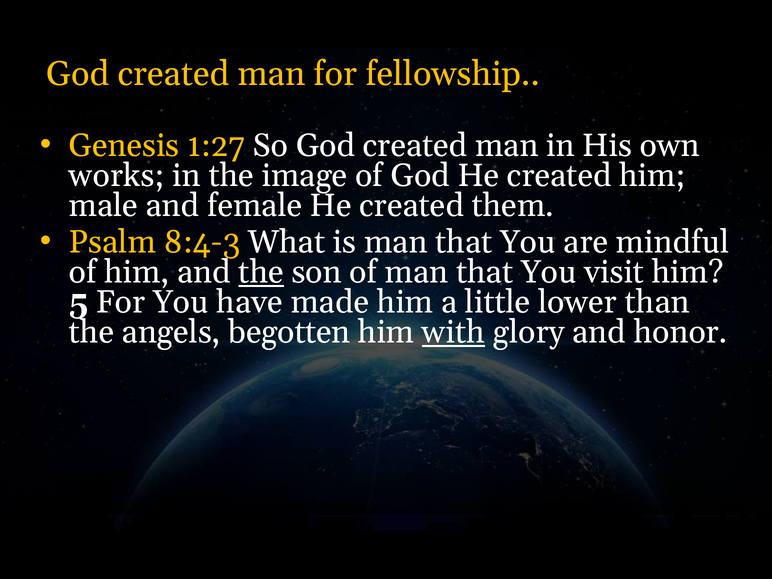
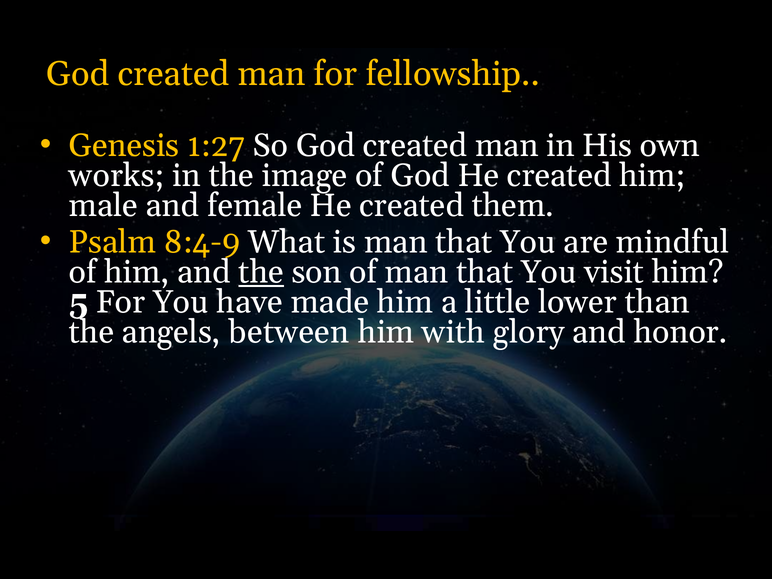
8:4-3: 8:4-3 -> 8:4-9
begotten: begotten -> between
with underline: present -> none
